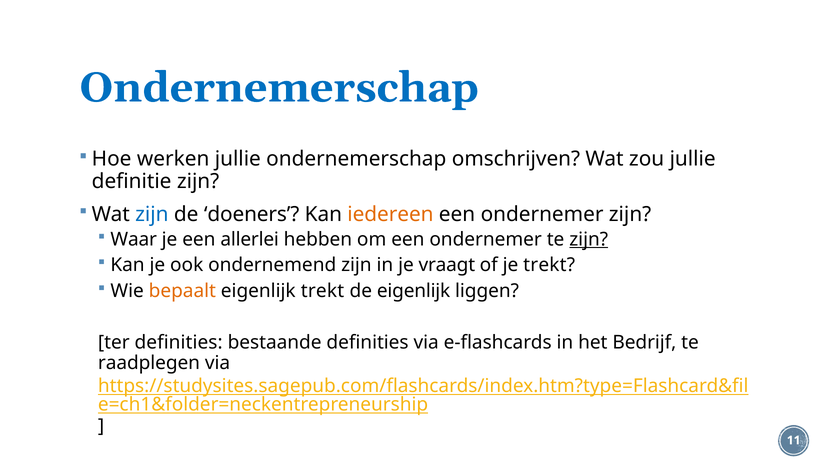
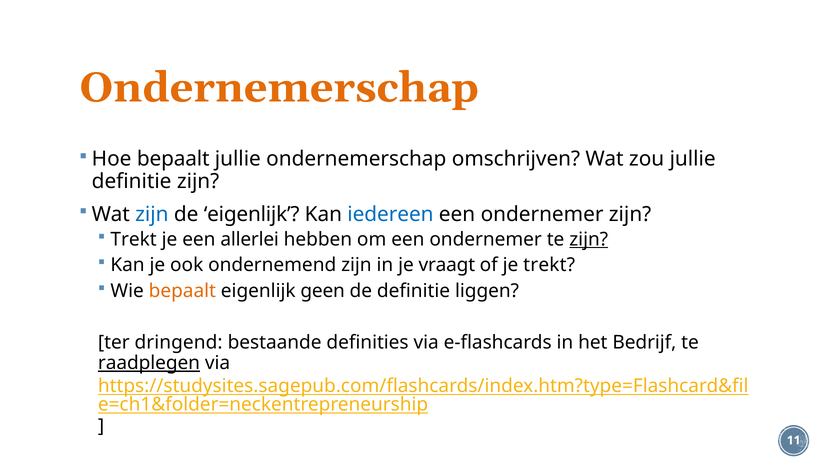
Ondernemerschap at (279, 88) colour: blue -> orange
Hoe werken: werken -> bepaalt
de doeners: doeners -> eigenlijk
iedereen colour: orange -> blue
Waar at (134, 239): Waar -> Trekt
eigenlijk trekt: trekt -> geen
de eigenlijk: eigenlijk -> definitie
ter definities: definities -> dringend
raadplegen underline: none -> present
